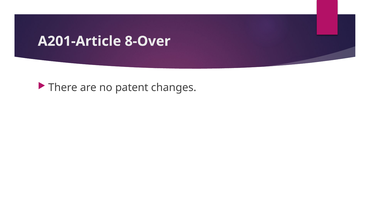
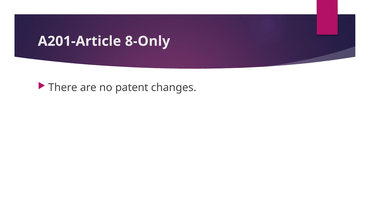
8-Over: 8-Over -> 8-Only
